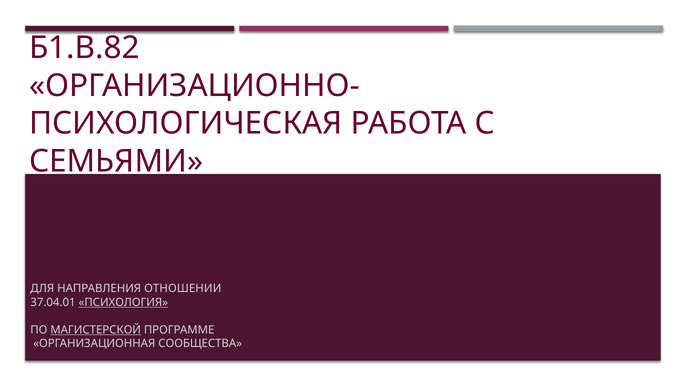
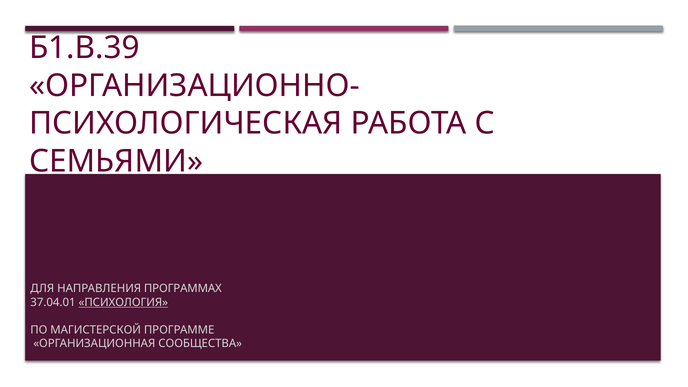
Б1.В.82: Б1.В.82 -> Б1.В.39
ОТНОШЕНИИ: ОТНОШЕНИИ -> ПРОГРАММАХ
МАГИСТЕРСКОЙ underline: present -> none
